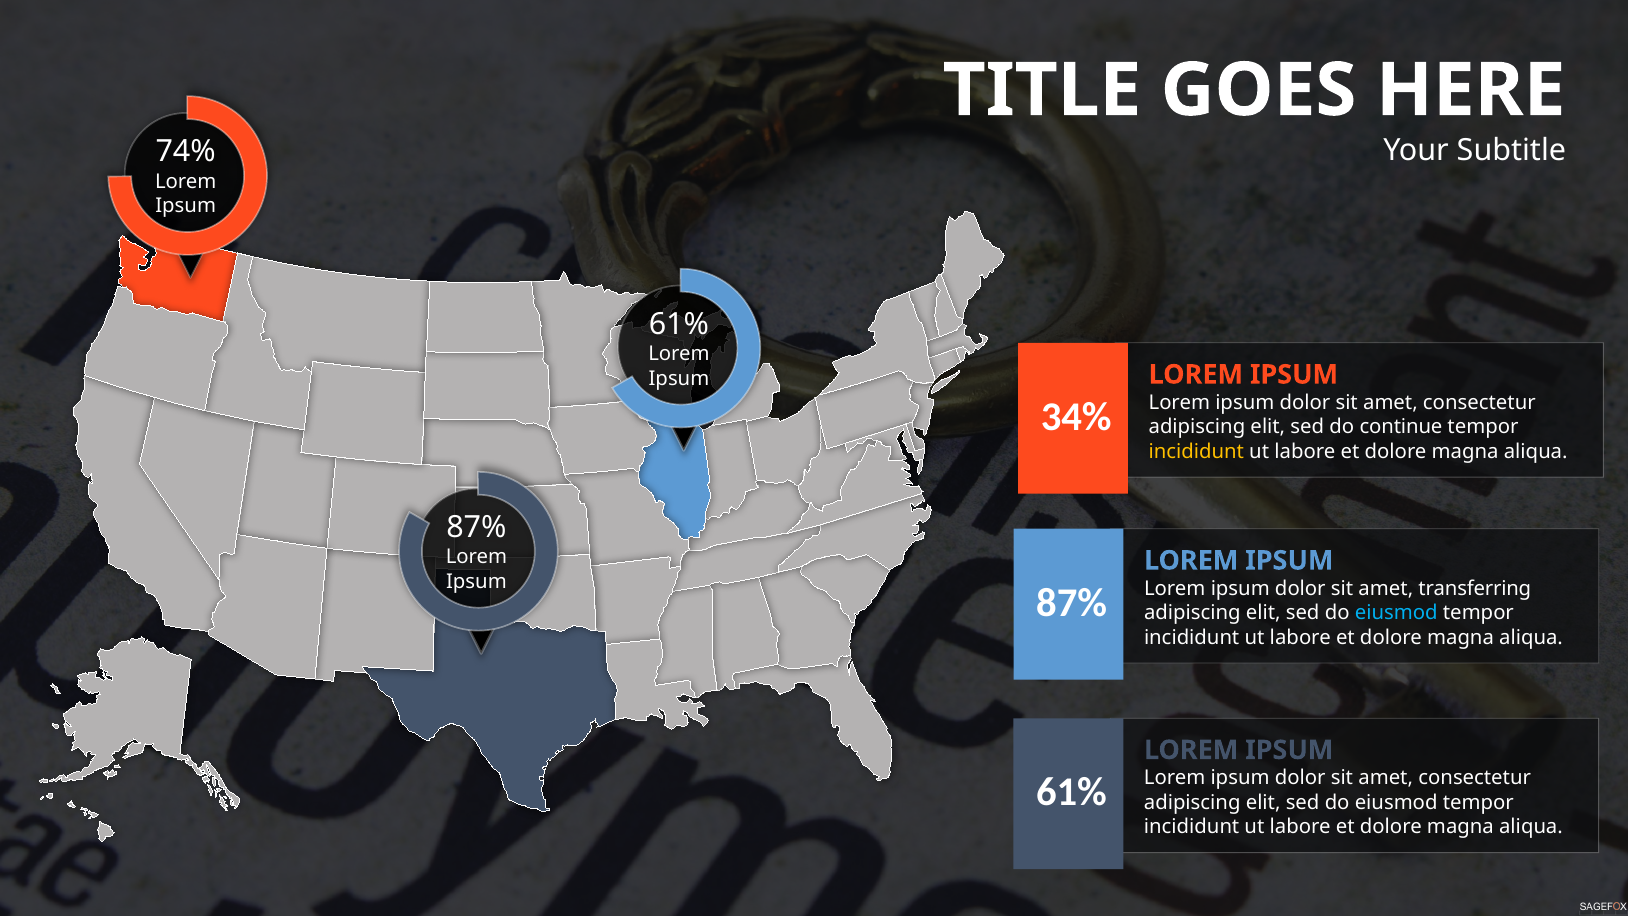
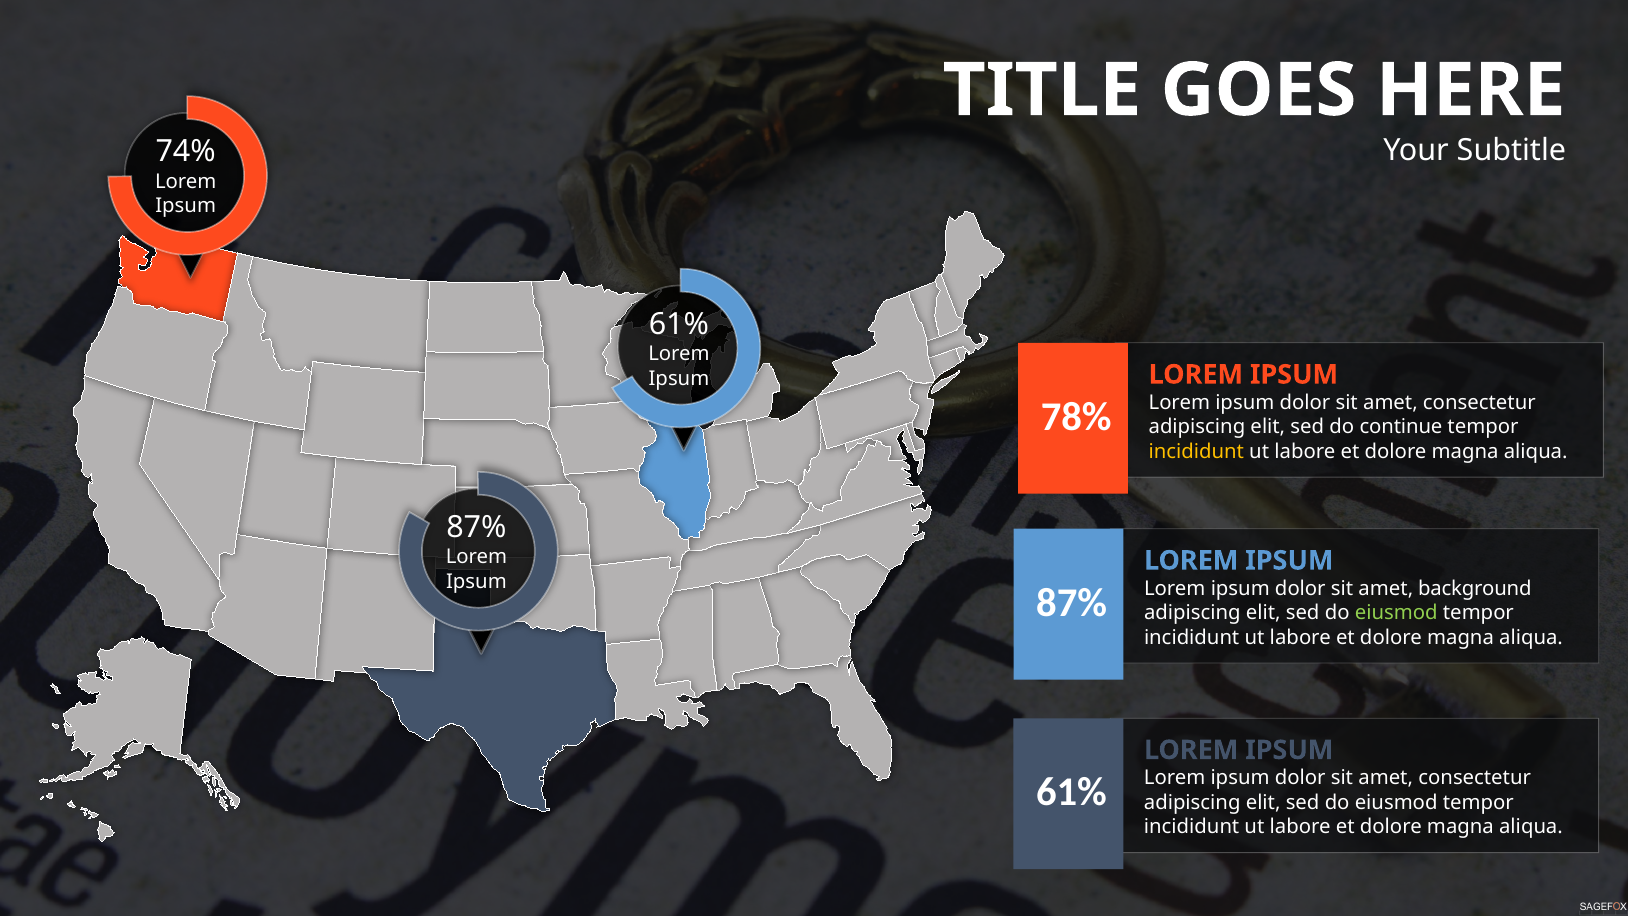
34%: 34% -> 78%
transferring: transferring -> background
eiusmod at (1396, 613) colour: light blue -> light green
